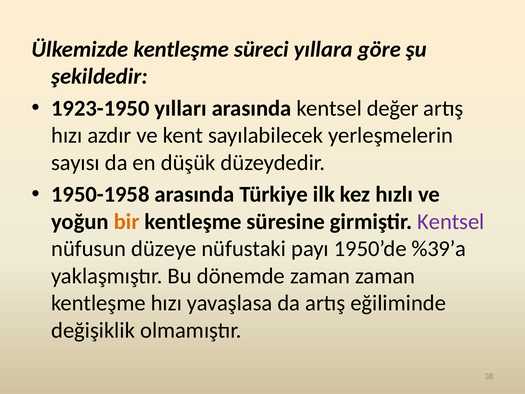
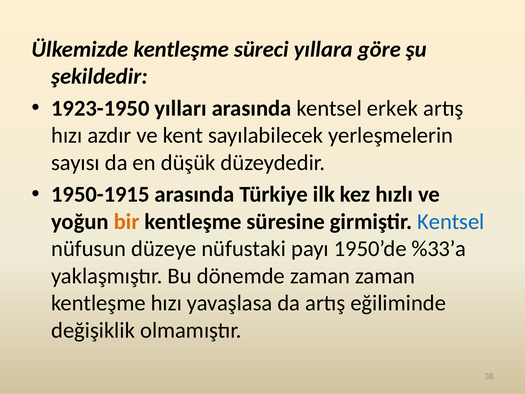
değer: değer -> erkek
1950-1958: 1950-1958 -> 1950-1915
Kentsel at (451, 221) colour: purple -> blue
%39’a: %39’a -> %33’a
